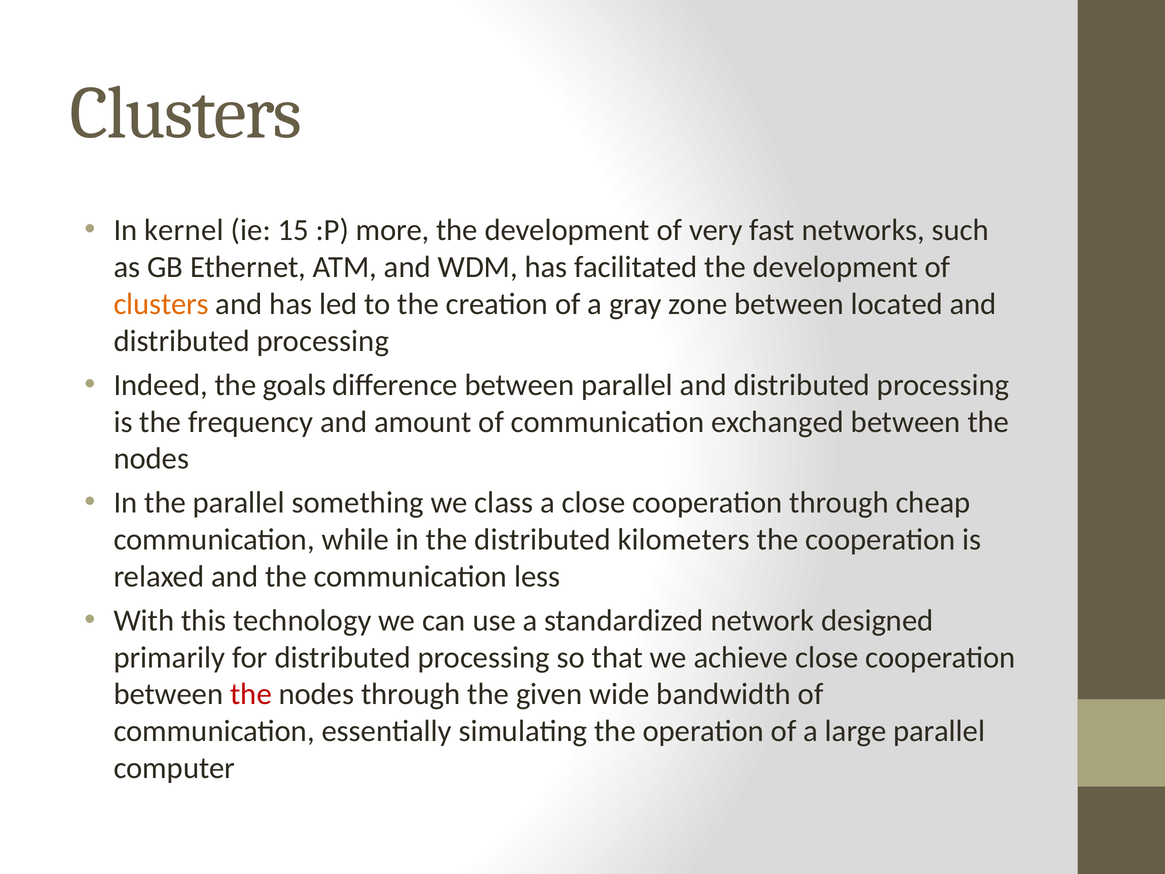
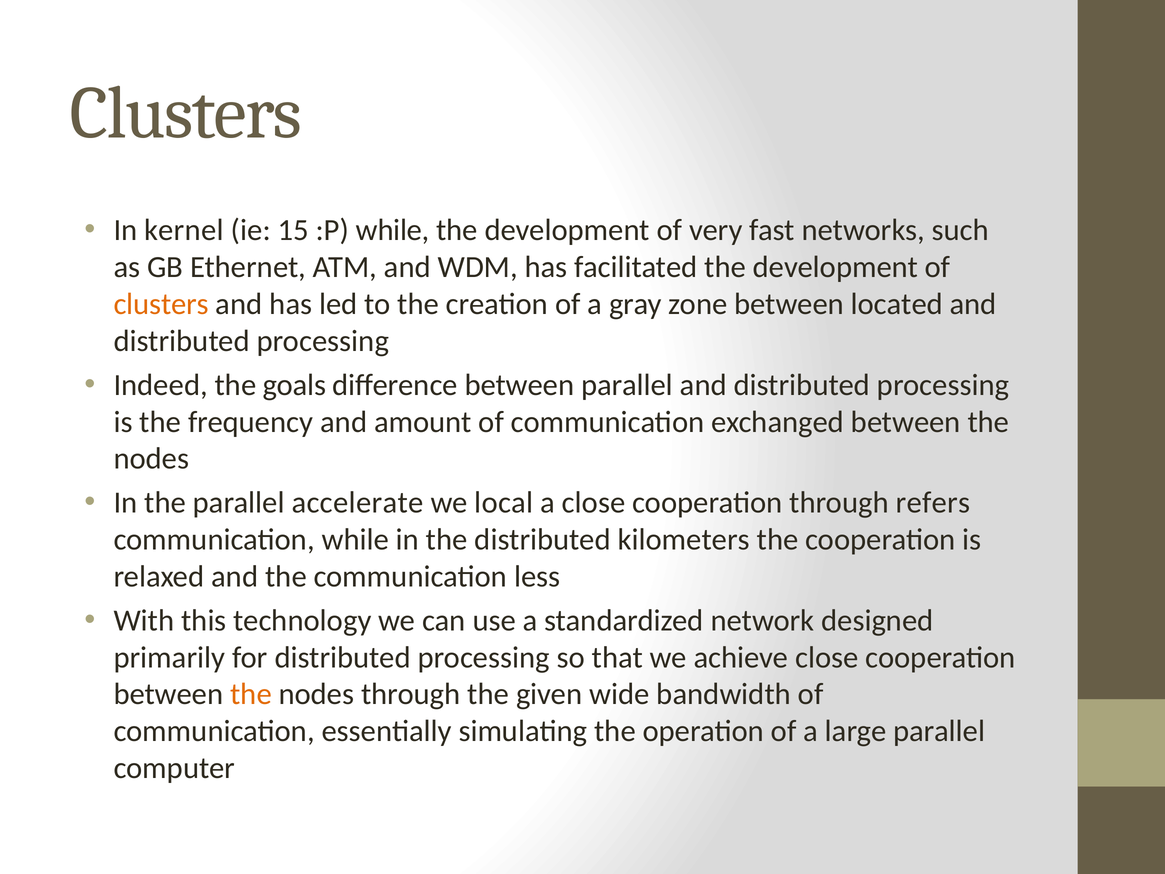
:P more: more -> while
something: something -> accelerate
class: class -> local
cheap: cheap -> refers
the at (251, 694) colour: red -> orange
